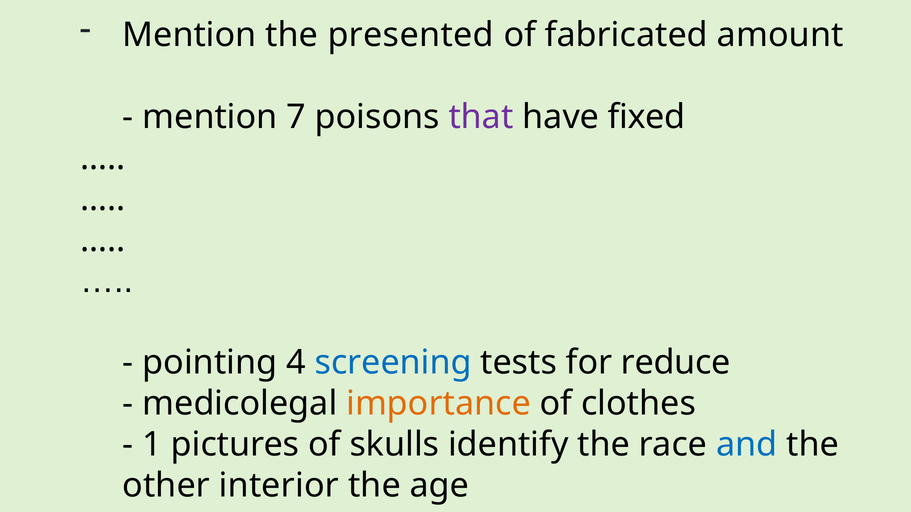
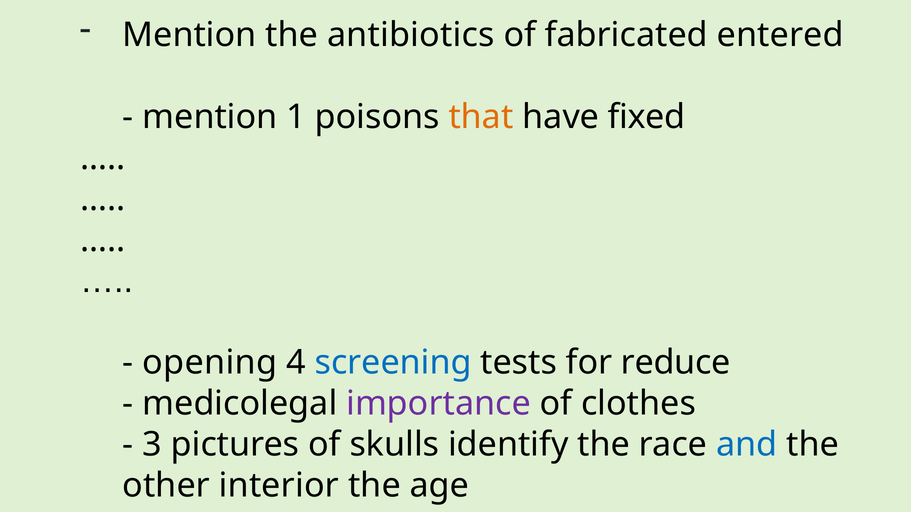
presented: presented -> antibiotics
amount: amount -> entered
7: 7 -> 1
that colour: purple -> orange
pointing: pointing -> opening
importance colour: orange -> purple
1: 1 -> 3
